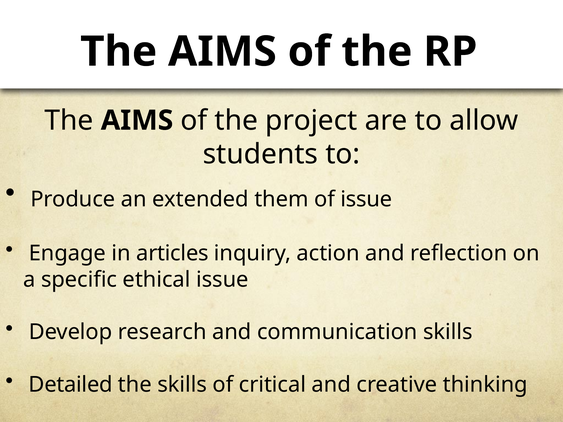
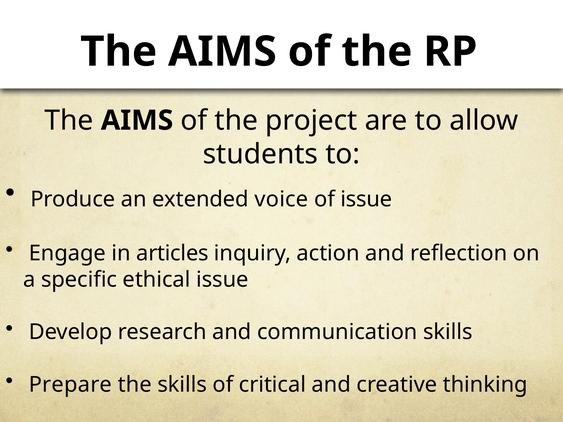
them: them -> voice
Detailed: Detailed -> Prepare
